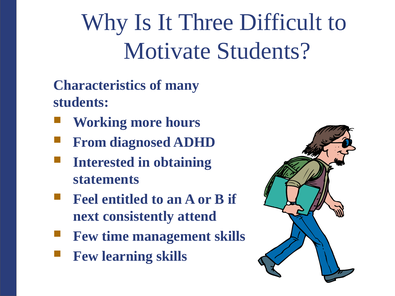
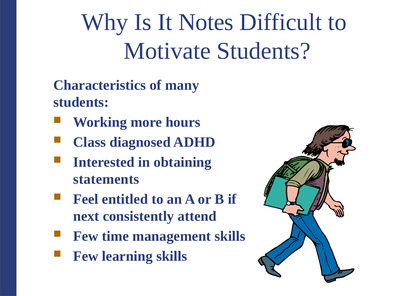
Three: Three -> Notes
From: From -> Class
